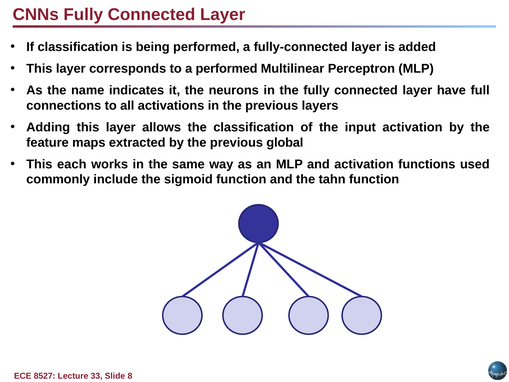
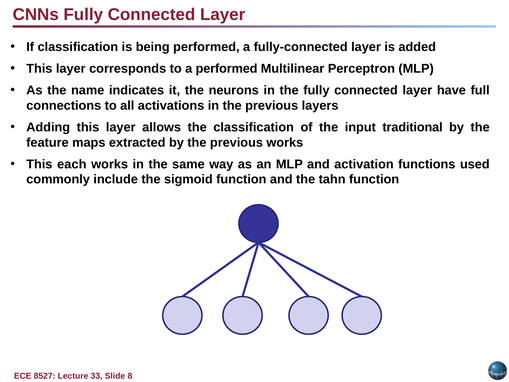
input activation: activation -> traditional
previous global: global -> works
